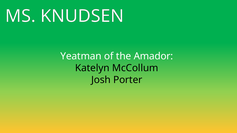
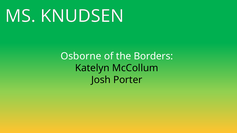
Yeatman: Yeatman -> Osborne
Amador: Amador -> Borders
